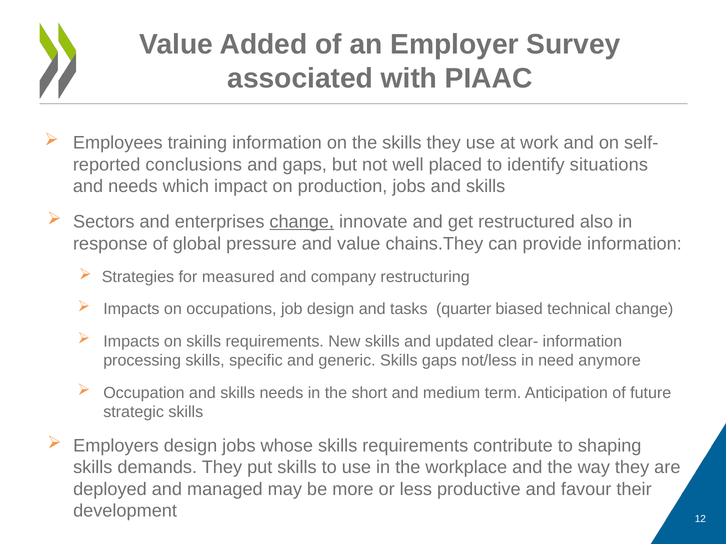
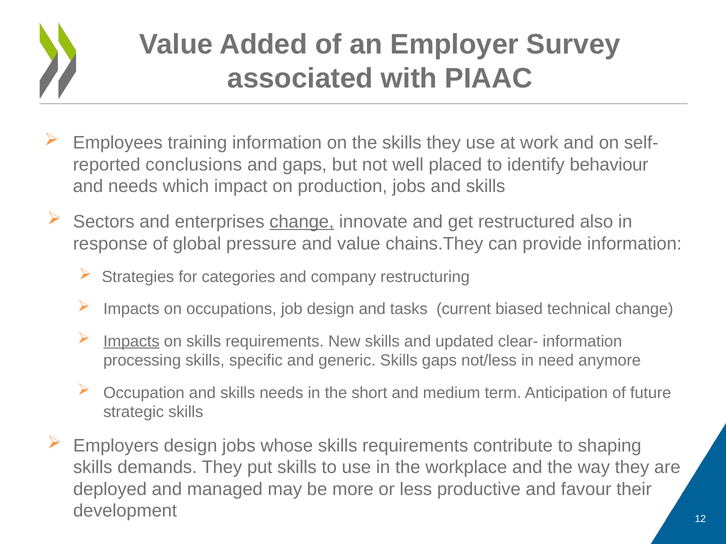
situations: situations -> behaviour
measured: measured -> categories
quarter: quarter -> current
Impacts at (131, 342) underline: none -> present
